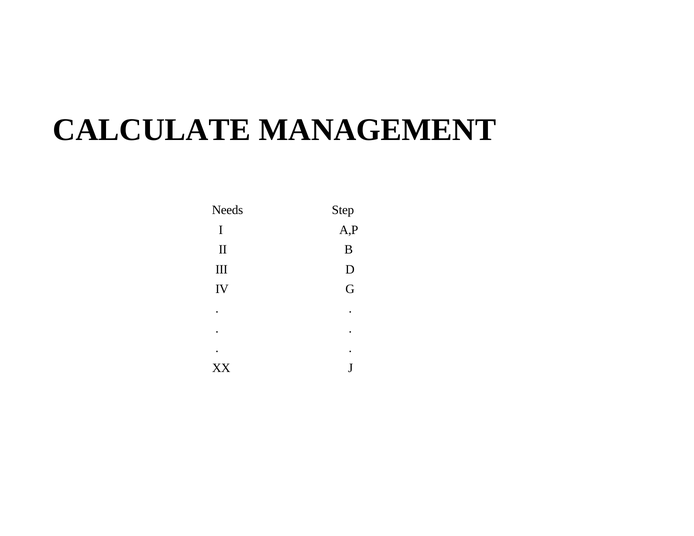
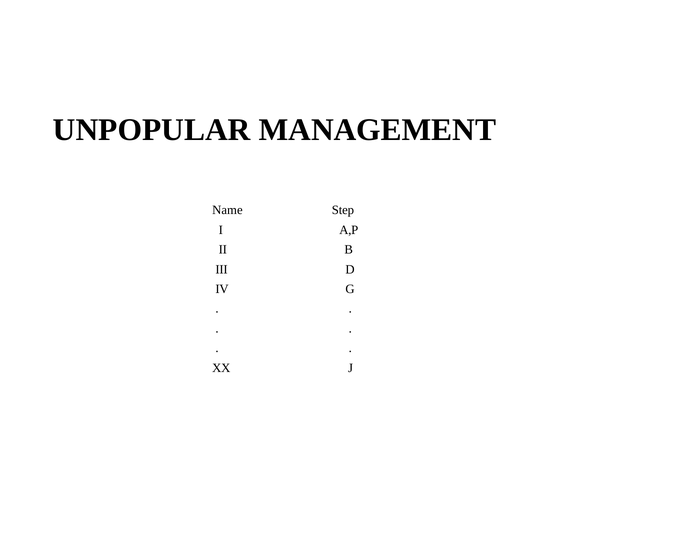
CALCULATE: CALCULATE -> UNPOPULAR
Needs: Needs -> Name
